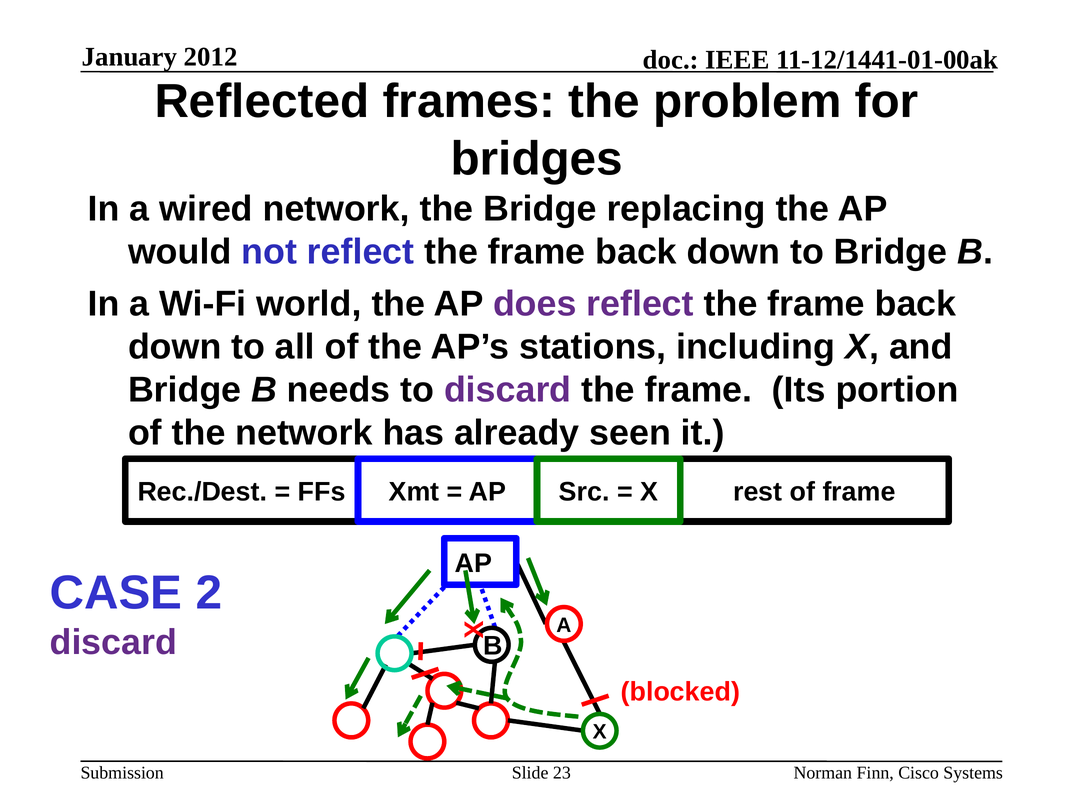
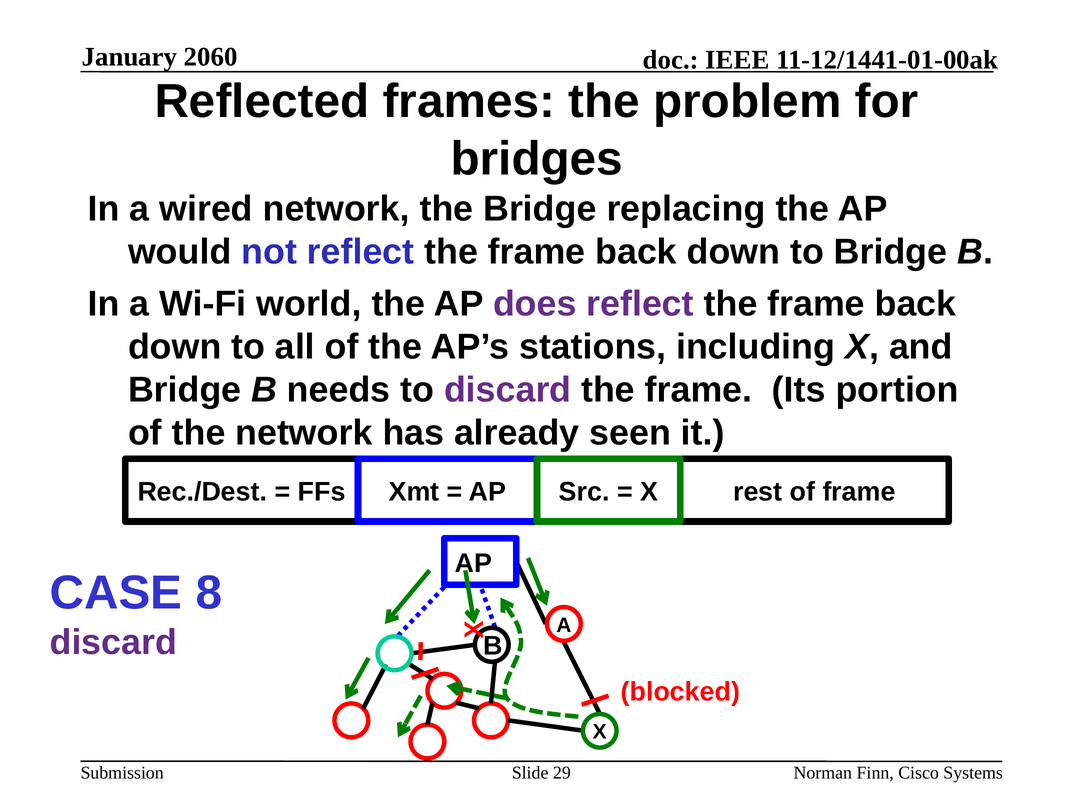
2012: 2012 -> 2060
2: 2 -> 8
23: 23 -> 29
